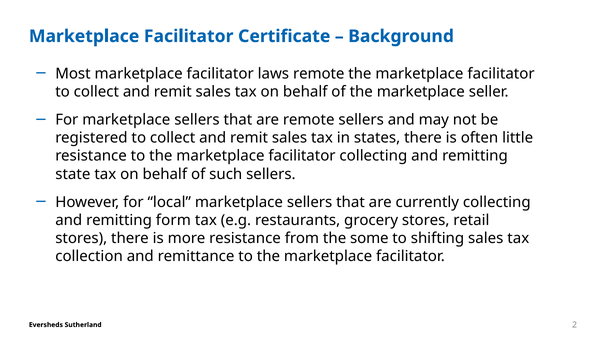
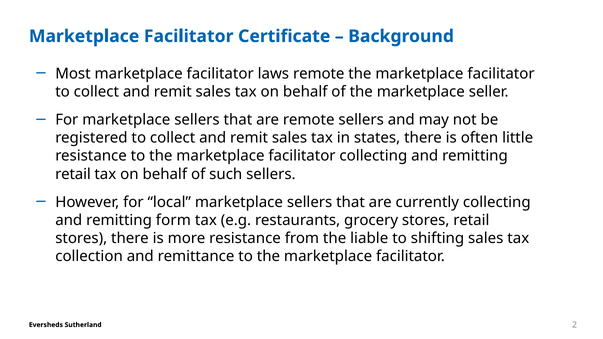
state at (73, 174): state -> retail
some: some -> liable
